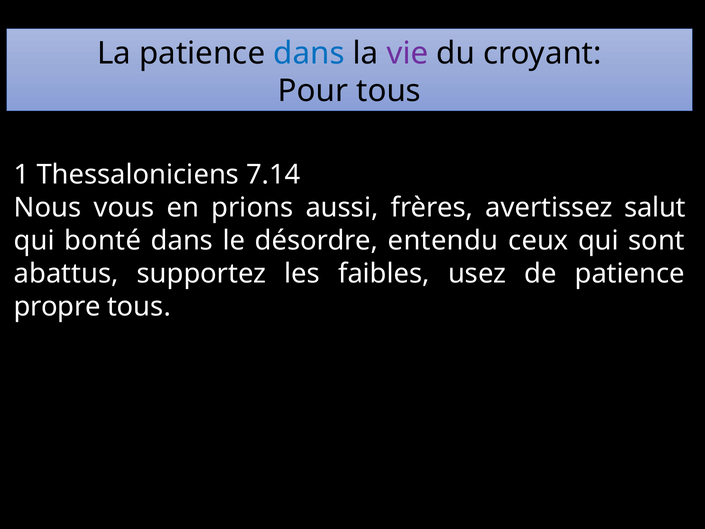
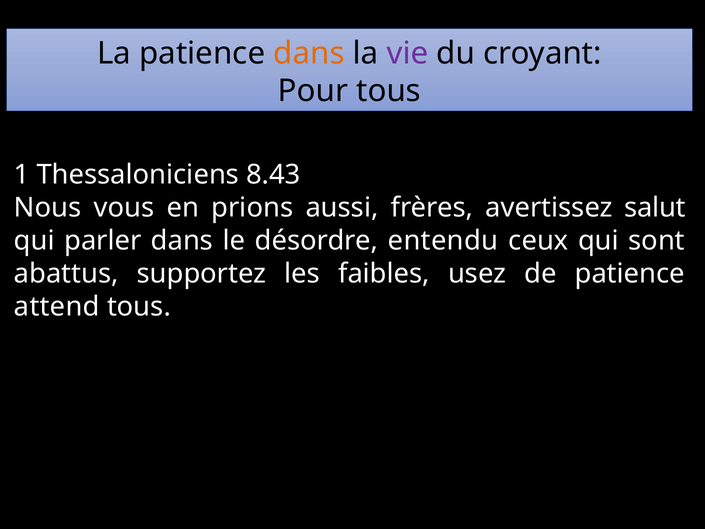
dans at (309, 53) colour: blue -> orange
7.14: 7.14 -> 8.43
bonté: bonté -> parler
propre: propre -> attend
